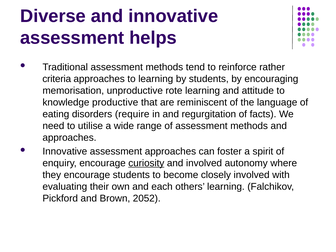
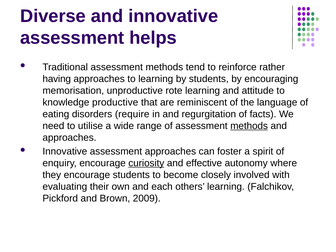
criteria: criteria -> having
methods at (249, 126) underline: none -> present
and involved: involved -> effective
2052: 2052 -> 2009
